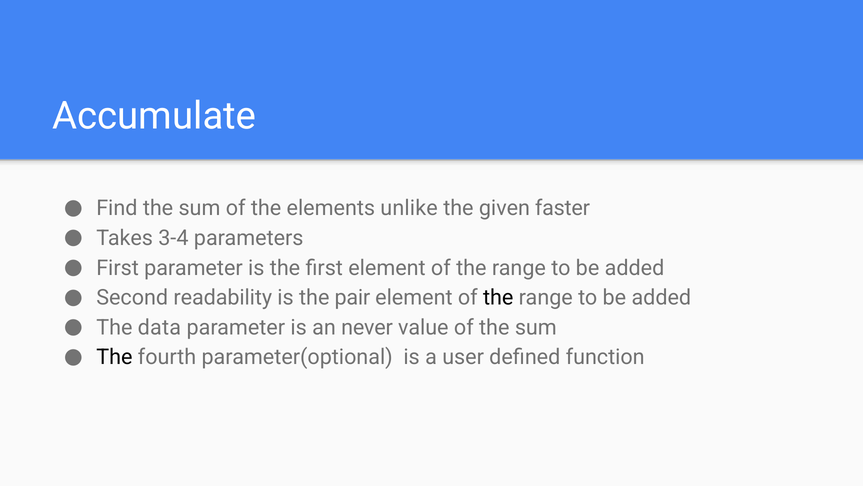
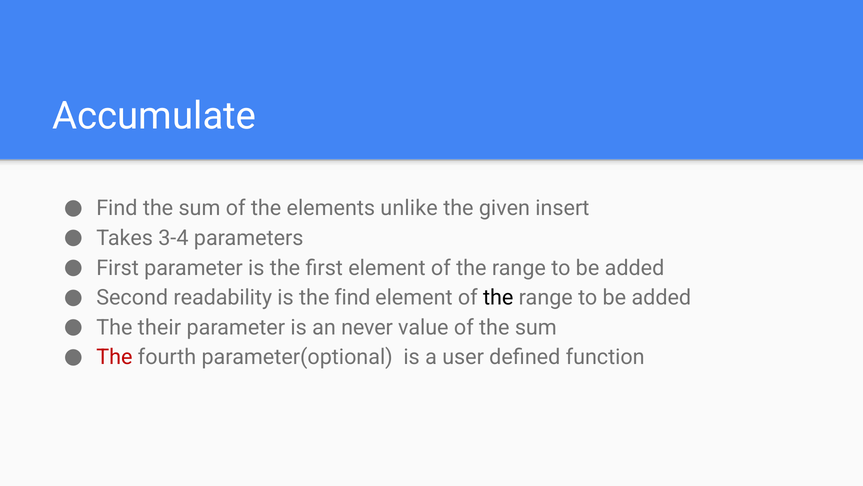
faster: faster -> insert
the pair: pair -> find
data: data -> their
The at (114, 357) colour: black -> red
